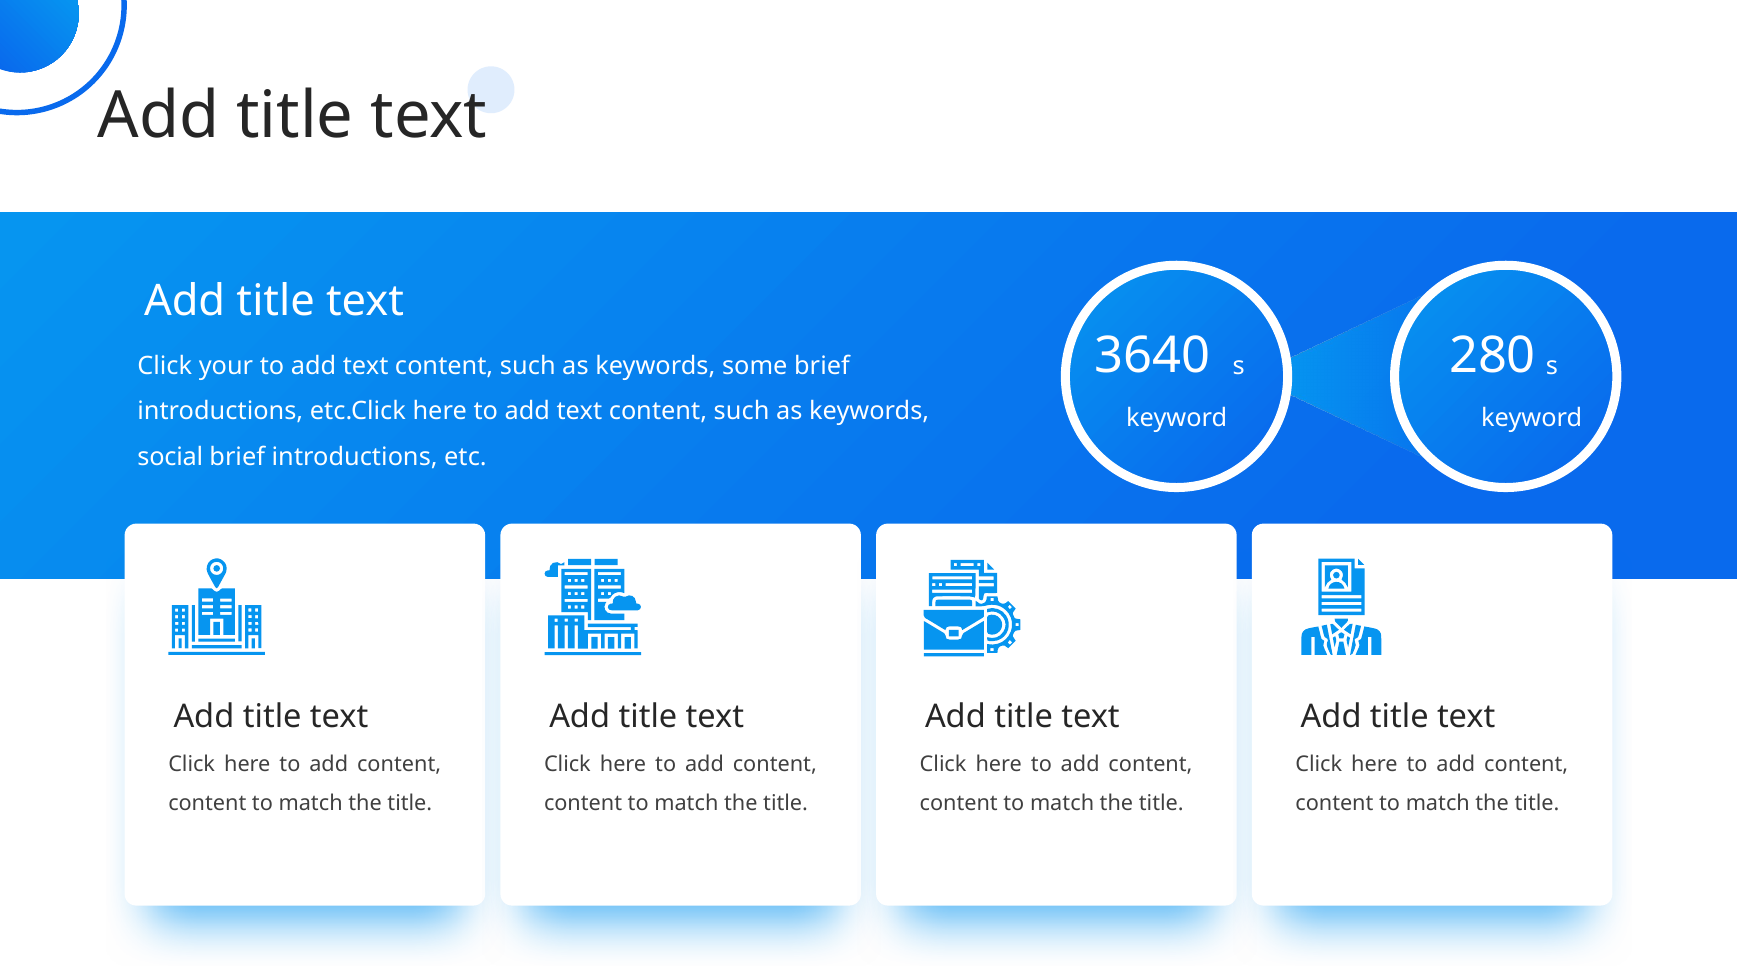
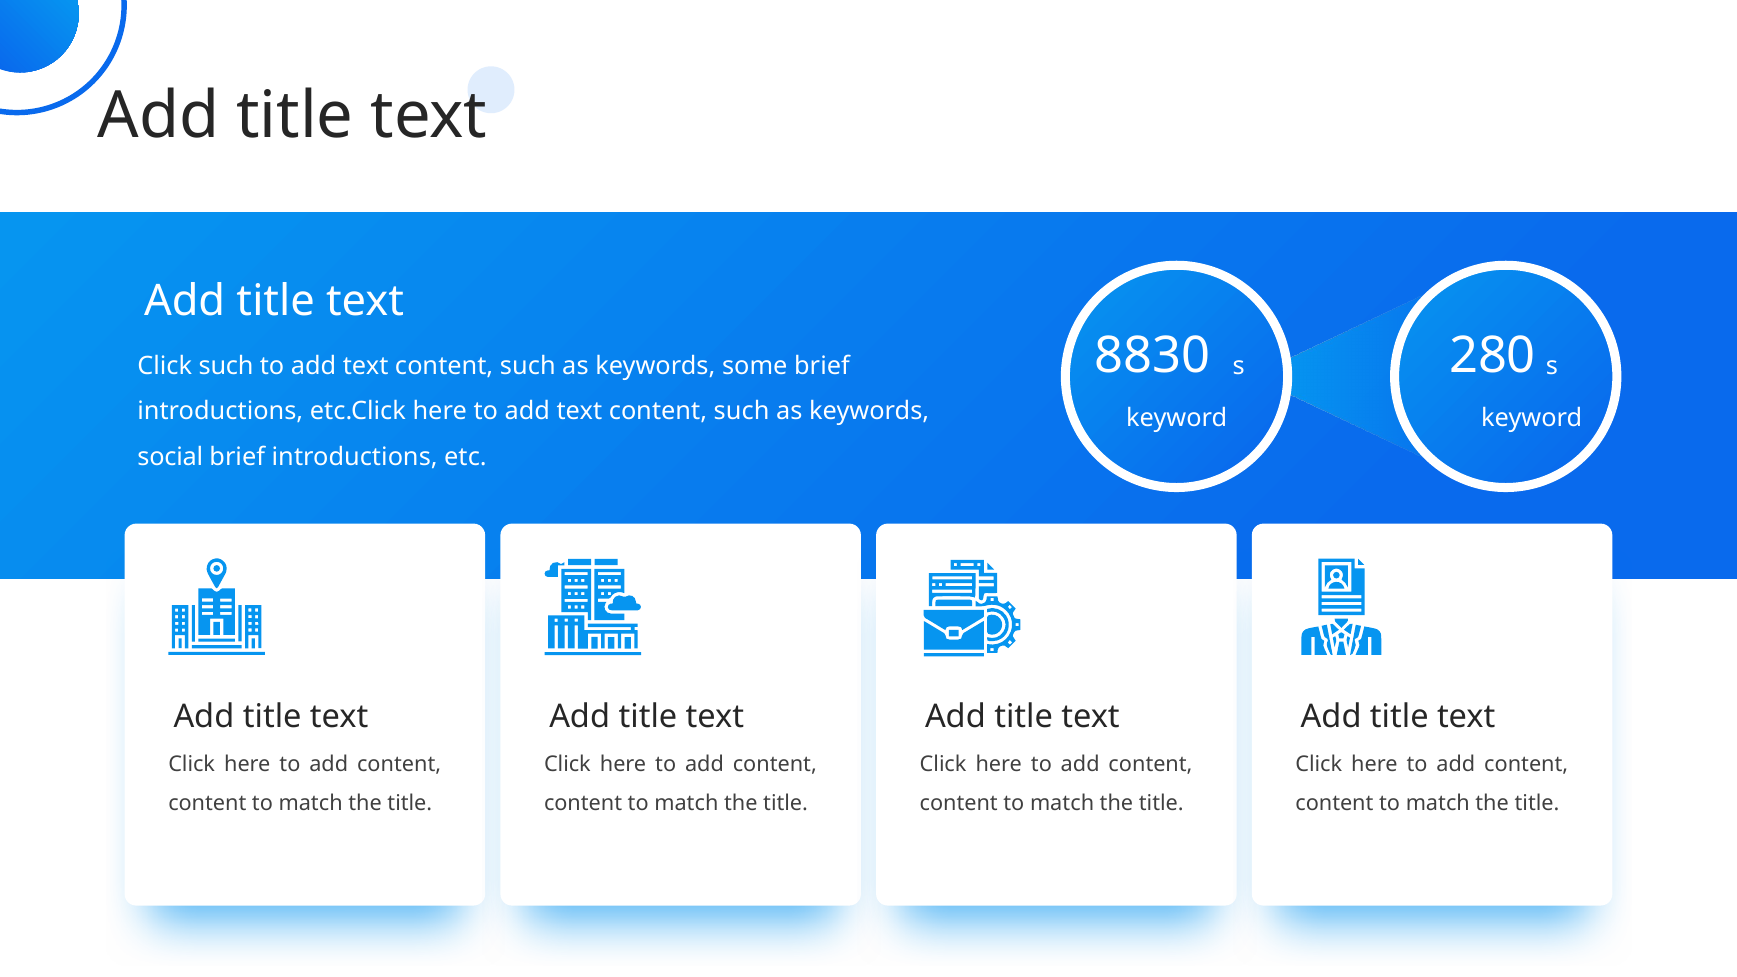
3640: 3640 -> 8830
Click your: your -> such
